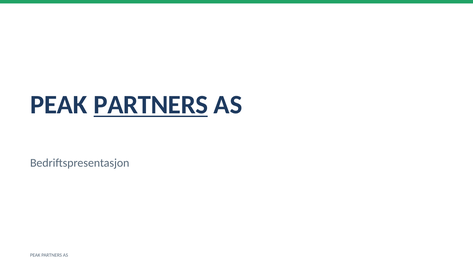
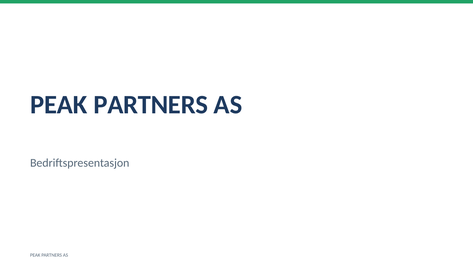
PARTNERS at (151, 105) underline: present -> none
